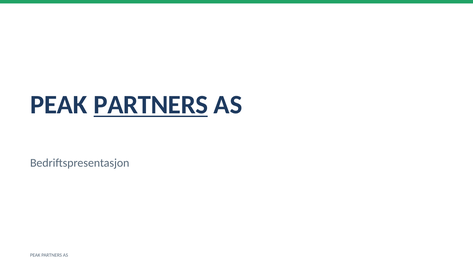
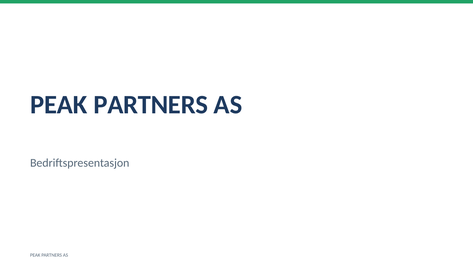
PARTNERS at (151, 105) underline: present -> none
